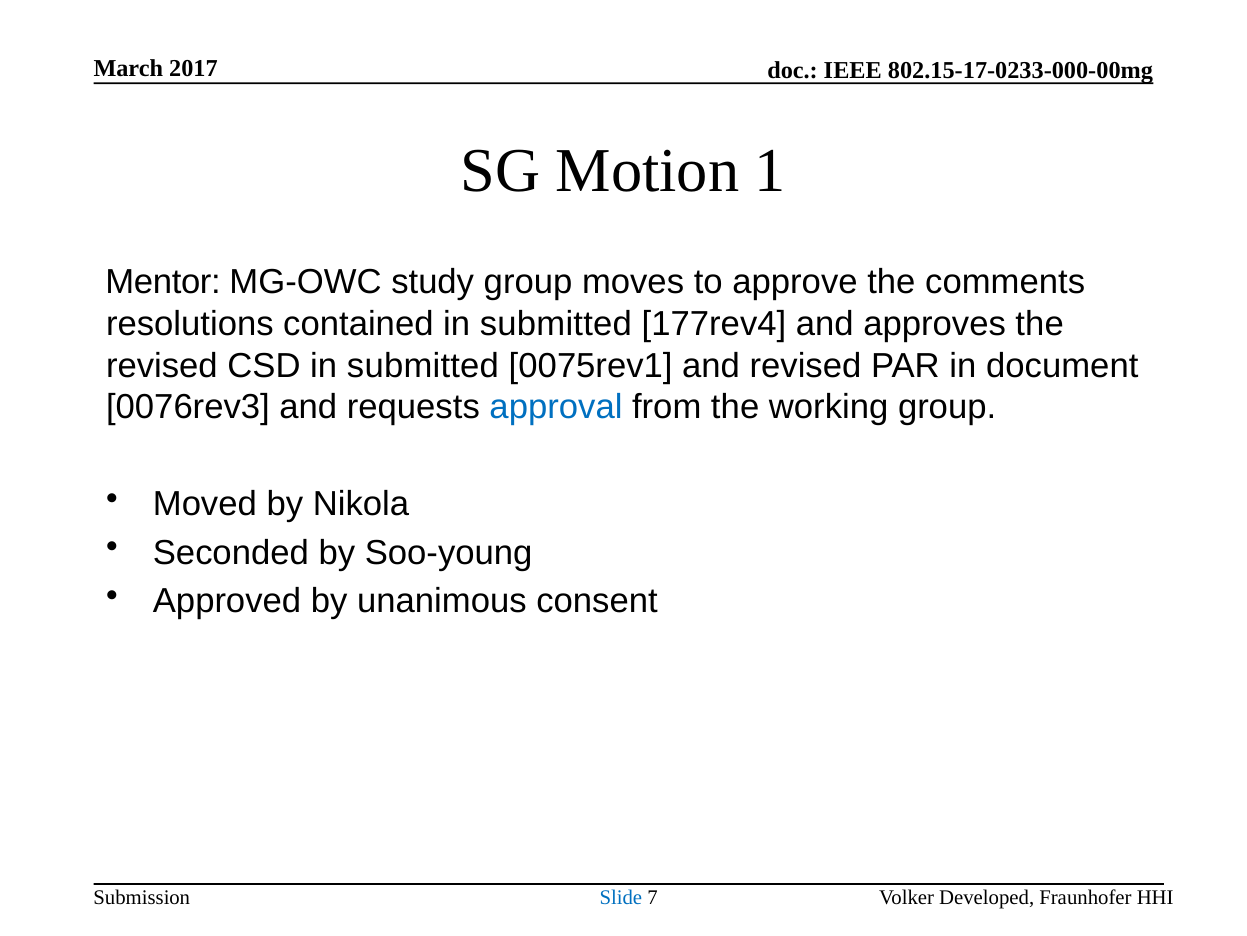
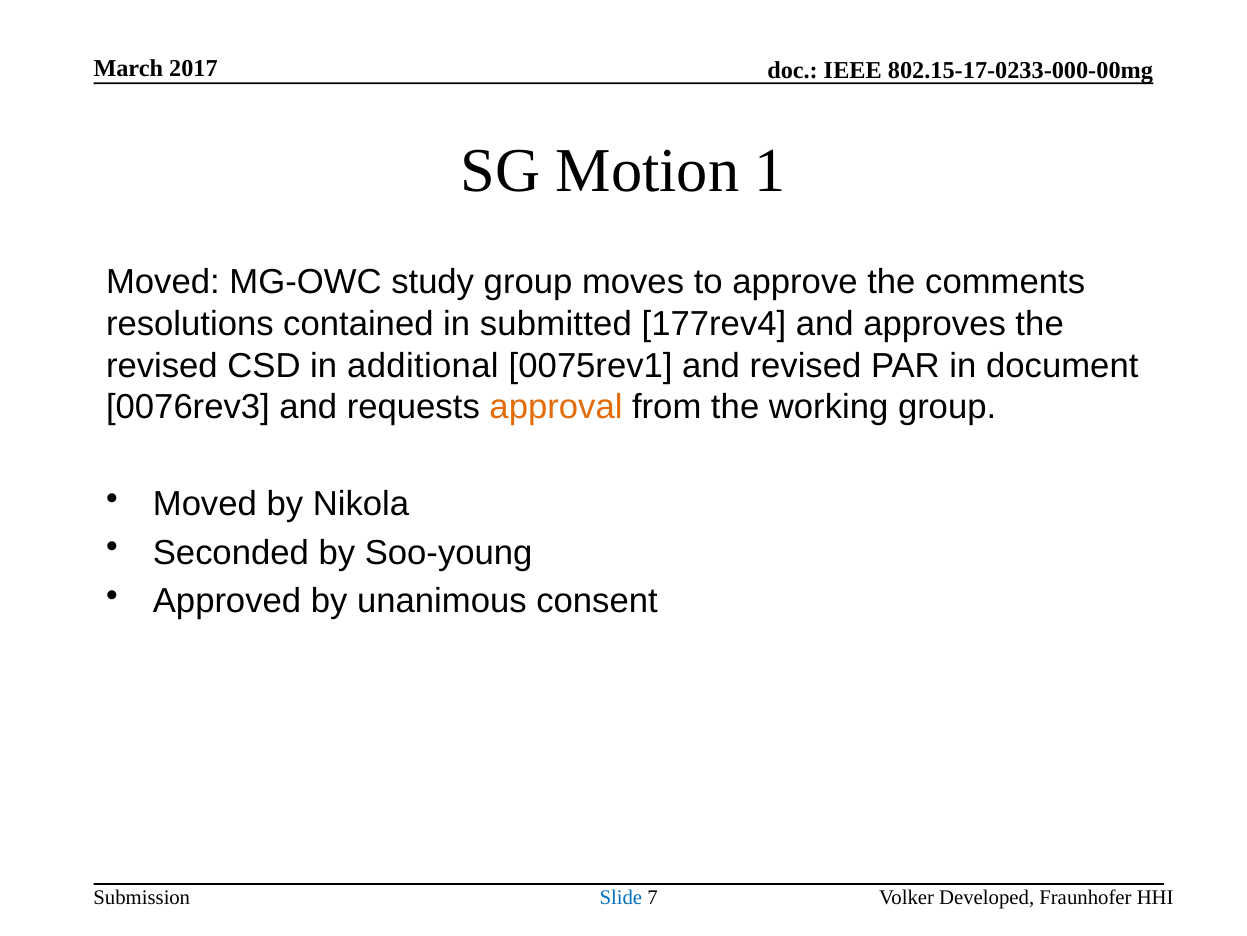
Mentor at (163, 282): Mentor -> Moved
CSD in submitted: submitted -> additional
approval colour: blue -> orange
